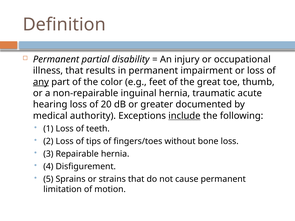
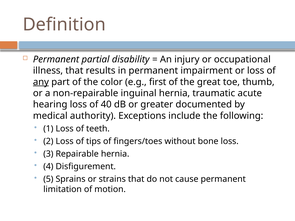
feet: feet -> first
20: 20 -> 40
include underline: present -> none
